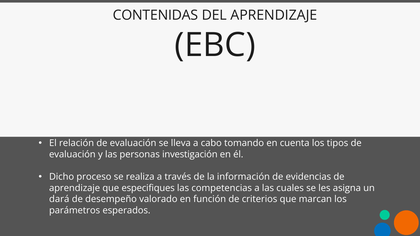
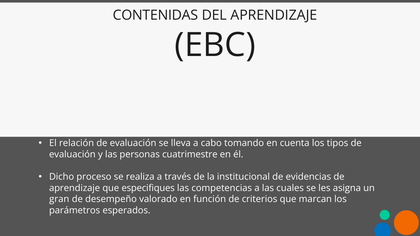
investigación: investigación -> cuatrimestre
información: información -> institucional
dará: dará -> gran
